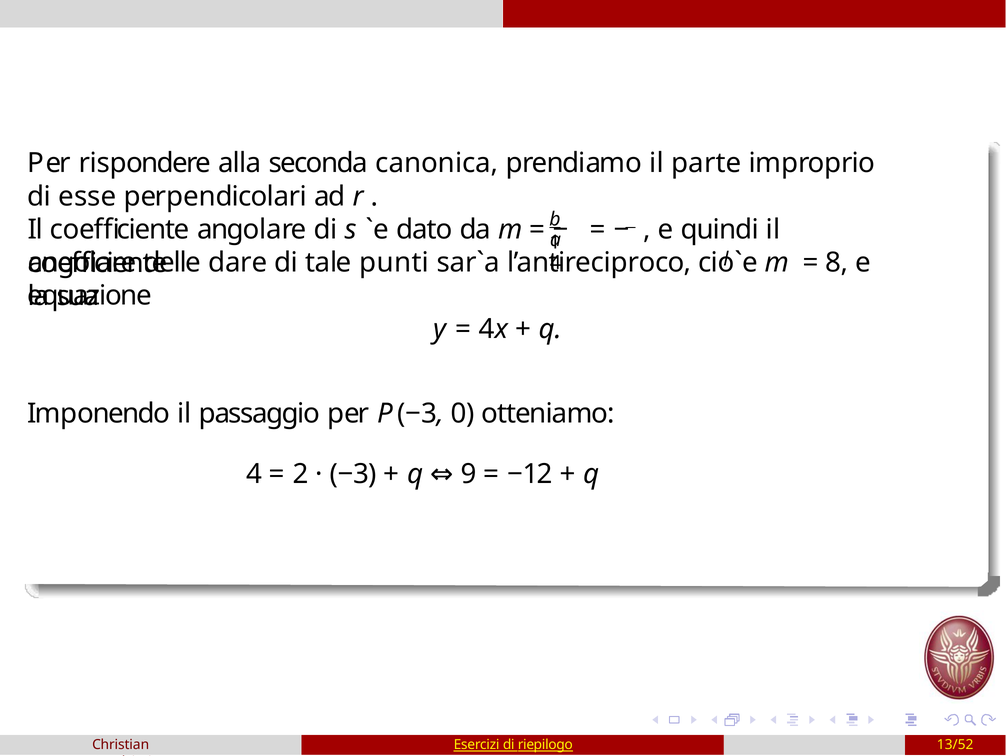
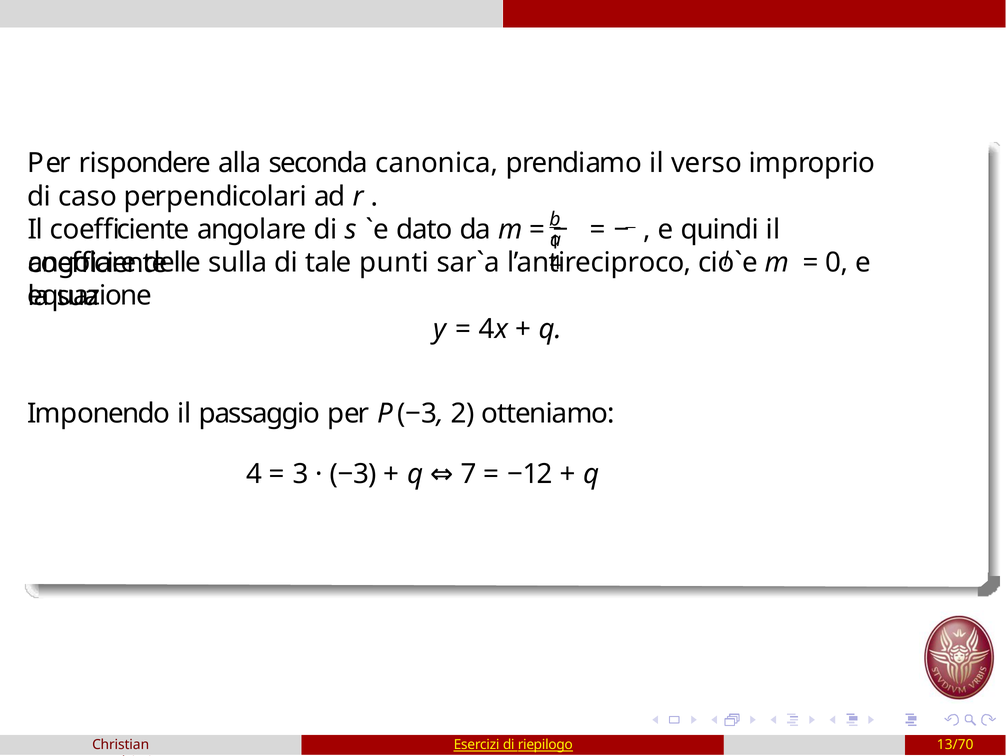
parte: parte -> verso
esse: esse -> caso
dare: dare -> sulla
8: 8 -> 0
0: 0 -> 2
2: 2 -> 3
9: 9 -> 7
13/52: 13/52 -> 13/70
